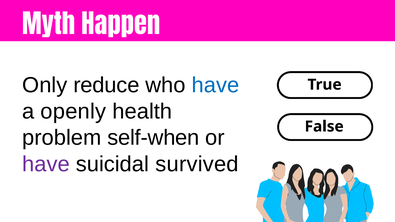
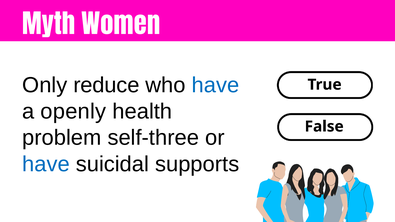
Happen: Happen -> Women
self-when: self-when -> self-three
have at (46, 164) colour: purple -> blue
survived: survived -> supports
